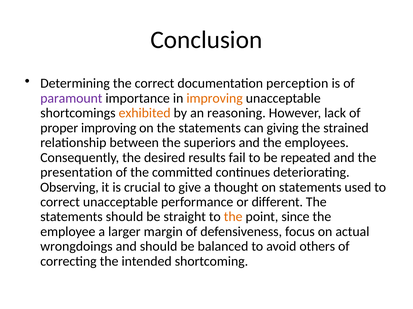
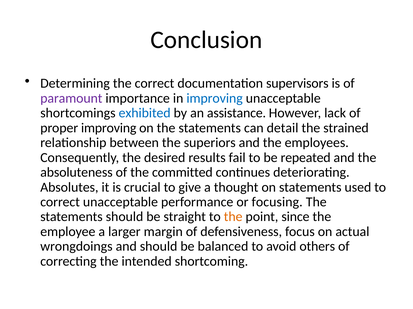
perception: perception -> supervisors
improving at (215, 98) colour: orange -> blue
exhibited colour: orange -> blue
reasoning: reasoning -> assistance
giving: giving -> detail
presentation: presentation -> absoluteness
Observing: Observing -> Absolutes
different: different -> focusing
